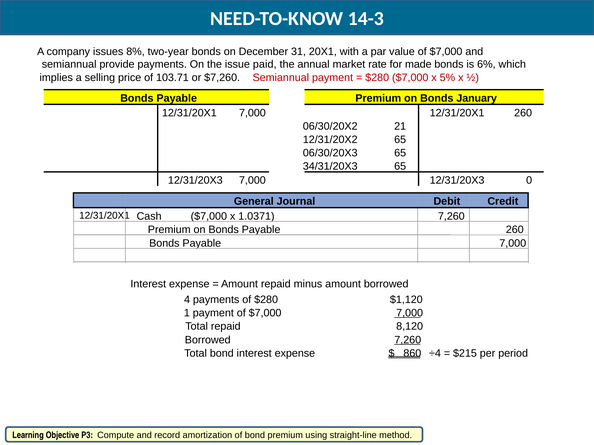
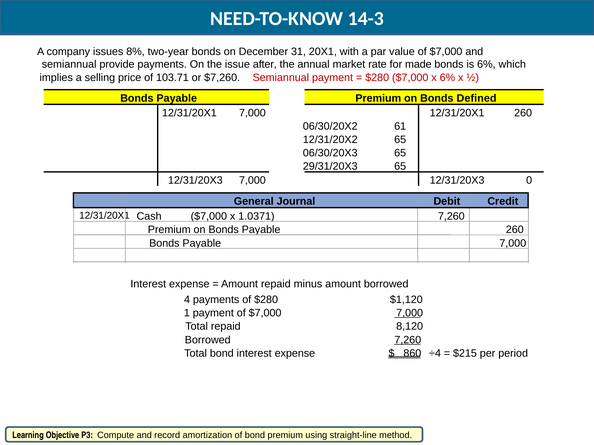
paid: paid -> after
x 5%: 5% -> 6%
January: January -> Defined
21: 21 -> 61
34/31/20X3: 34/31/20X3 -> 29/31/20X3
